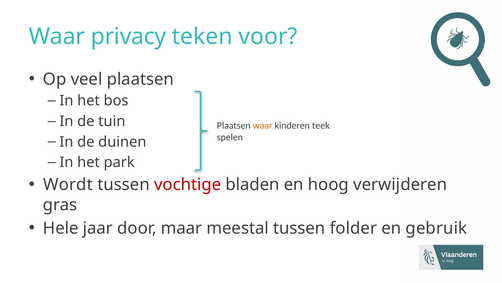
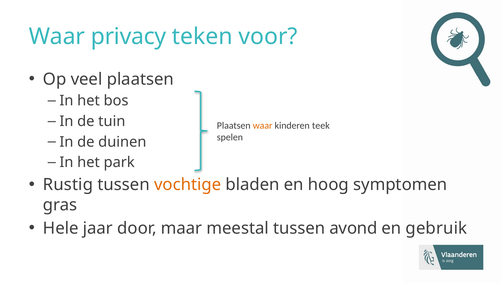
Wordt: Wordt -> Rustig
vochtige colour: red -> orange
verwijderen: verwijderen -> symptomen
folder: folder -> avond
